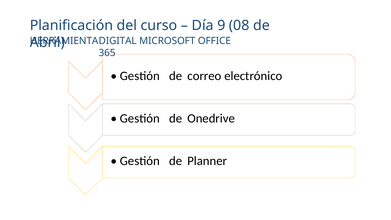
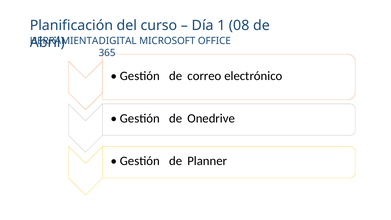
9: 9 -> 1
